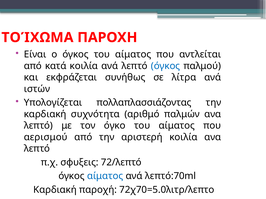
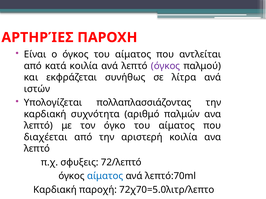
ΤΟΊΧΩΜΑ: ΤΟΊΧΩΜΑ -> ΑΡΤΗΡΊΕΣ
όγκος at (166, 66) colour: blue -> purple
αερισμού: αερισμού -> διαχέεται
